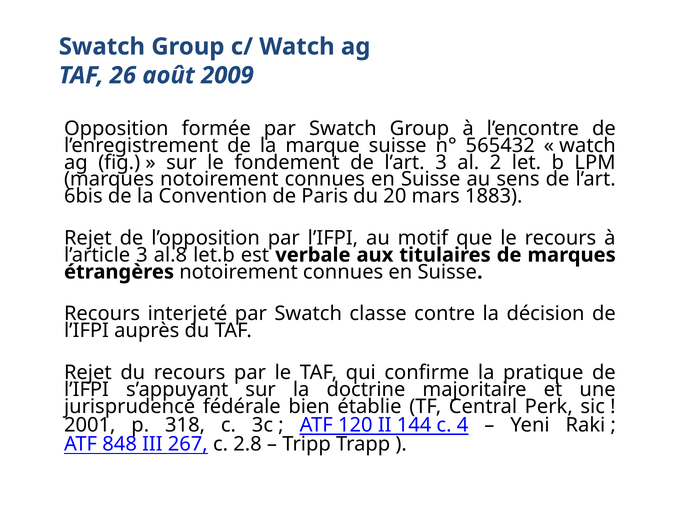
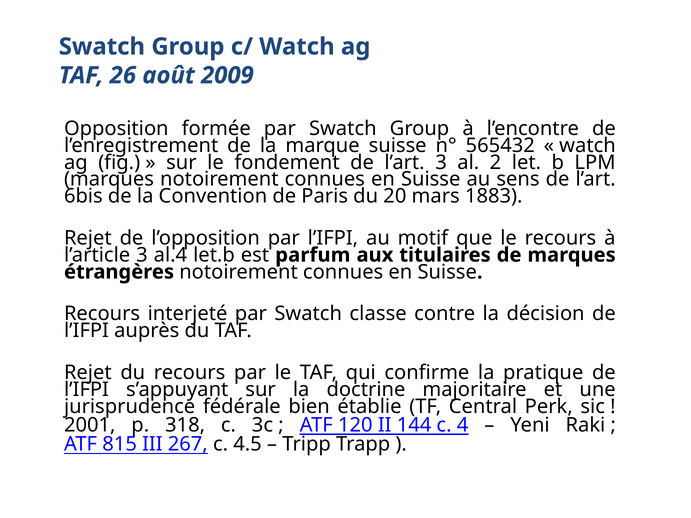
al.8: al.8 -> al.4
verbale: verbale -> parfum
848: 848 -> 815
2.8: 2.8 -> 4.5
